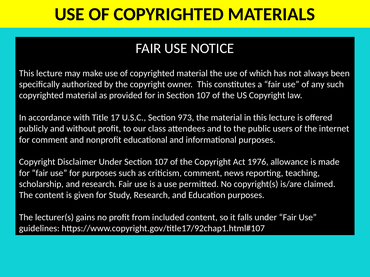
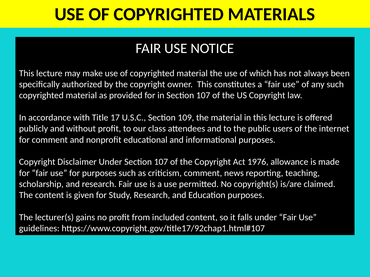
973: 973 -> 109
